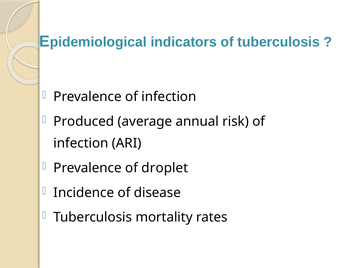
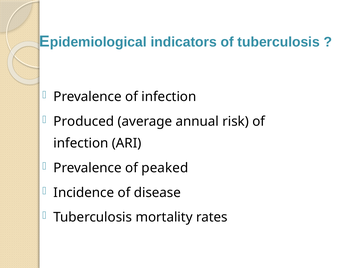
droplet: droplet -> peaked
